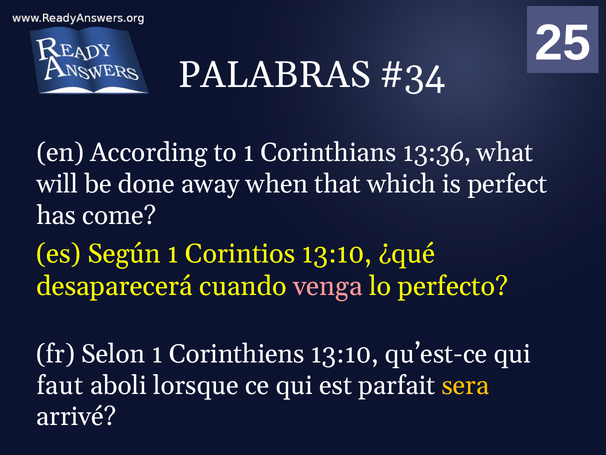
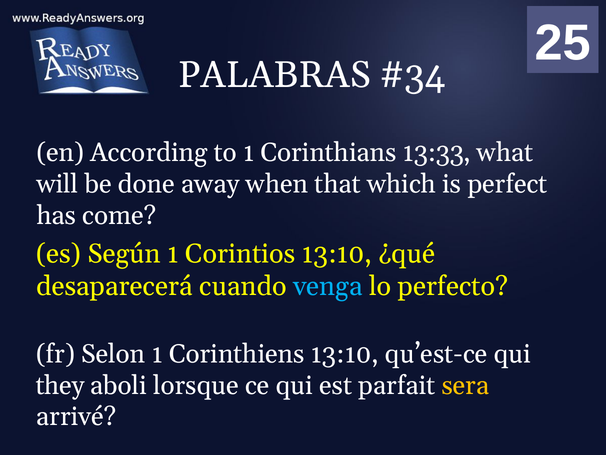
13:36: 13:36 -> 13:33
venga colour: pink -> light blue
faut: faut -> they
